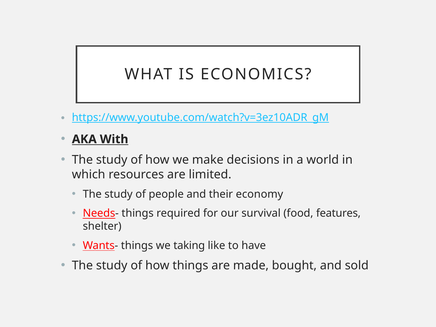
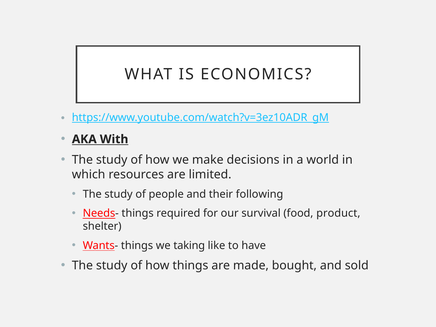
economy: economy -> following
features: features -> product
